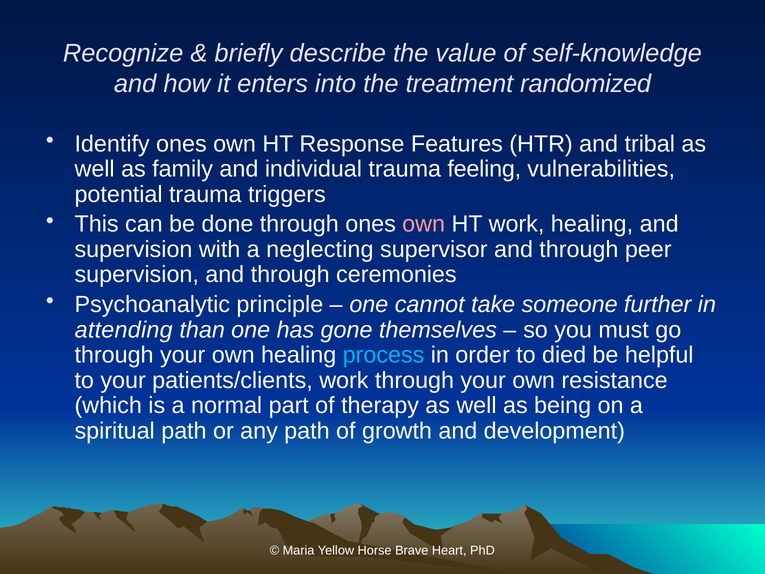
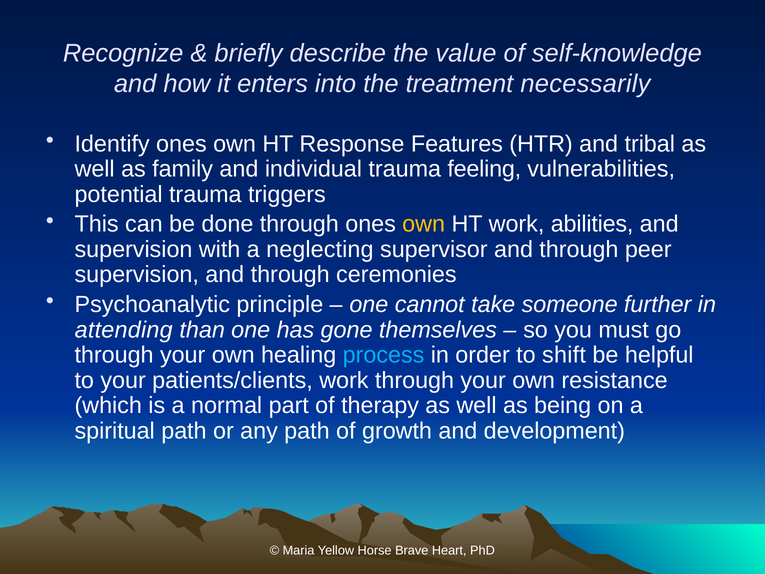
randomized: randomized -> necessarily
own at (424, 224) colour: pink -> yellow
work healing: healing -> abilities
died: died -> shift
